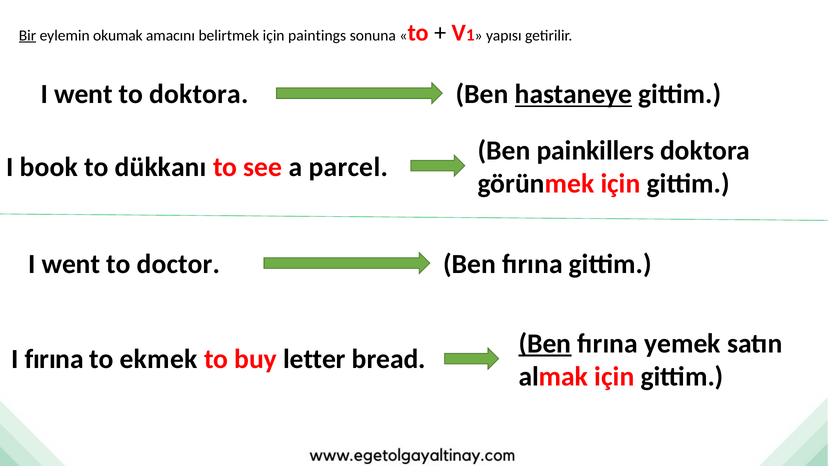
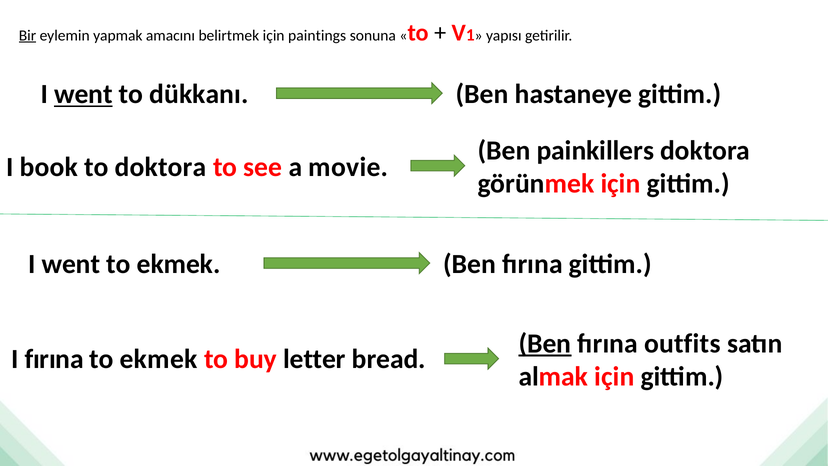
okumak: okumak -> yapmak
went at (83, 94) underline: none -> present
to doktora: doktora -> dükkanı
hastaneye underline: present -> none
to dükkanı: dükkanı -> doktora
parcel: parcel -> movie
went to doctor: doctor -> ekmek
yemek: yemek -> outfits
